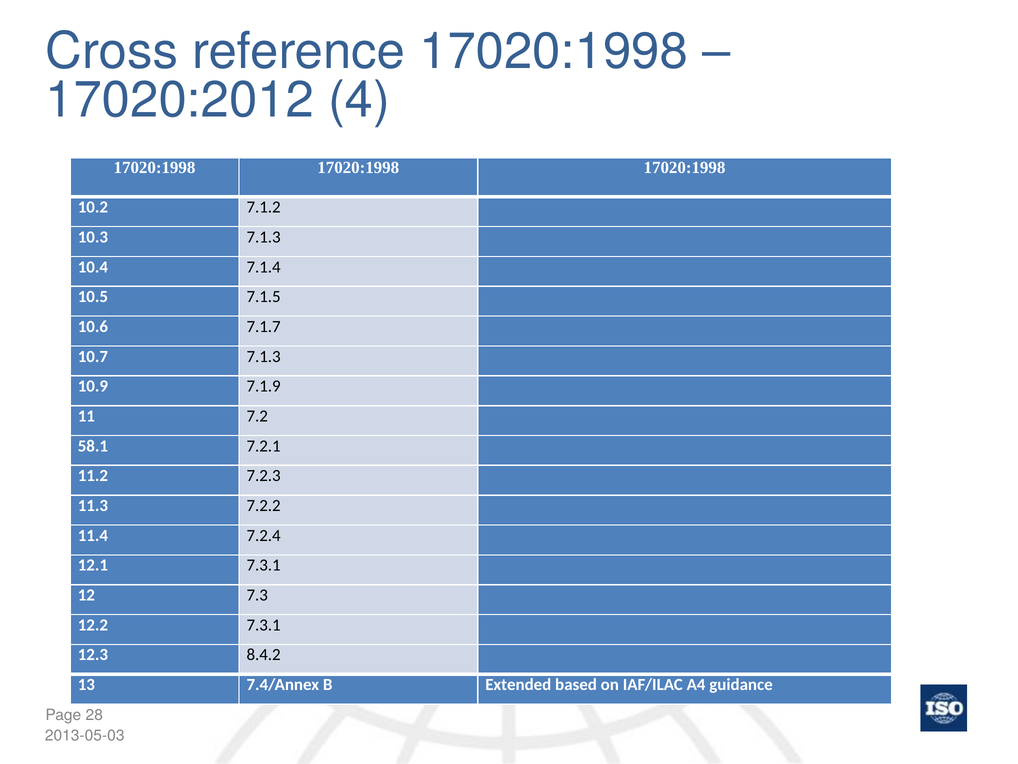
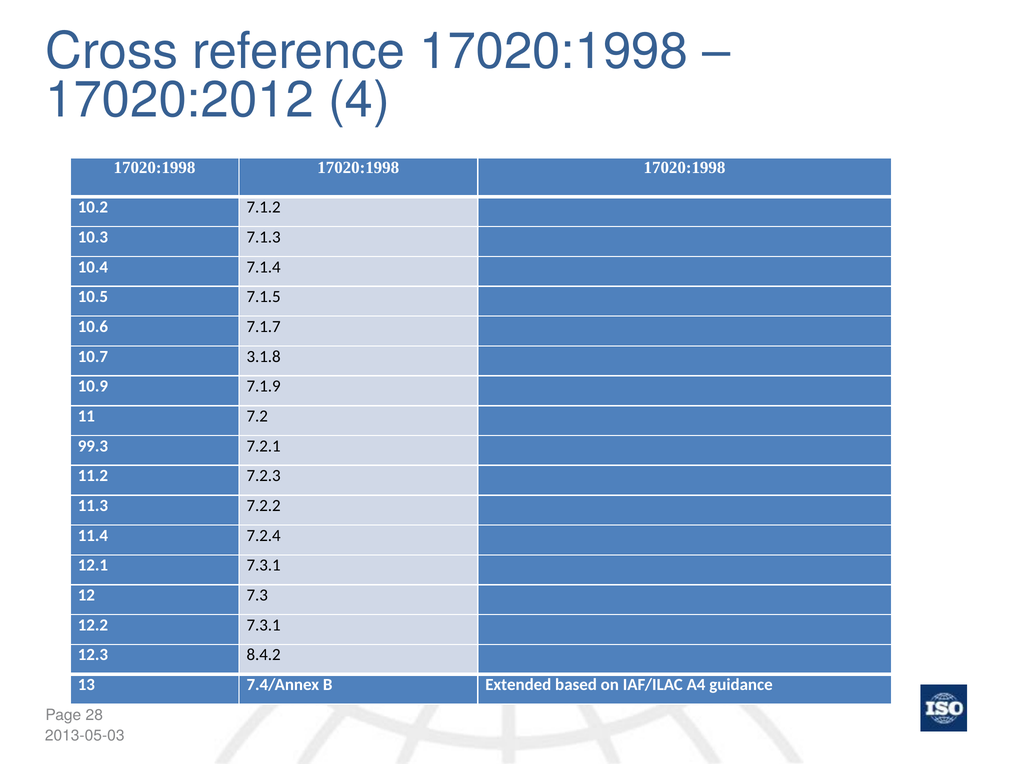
10.7 7.1.3: 7.1.3 -> 3.1.8
58.1: 58.1 -> 99.3
